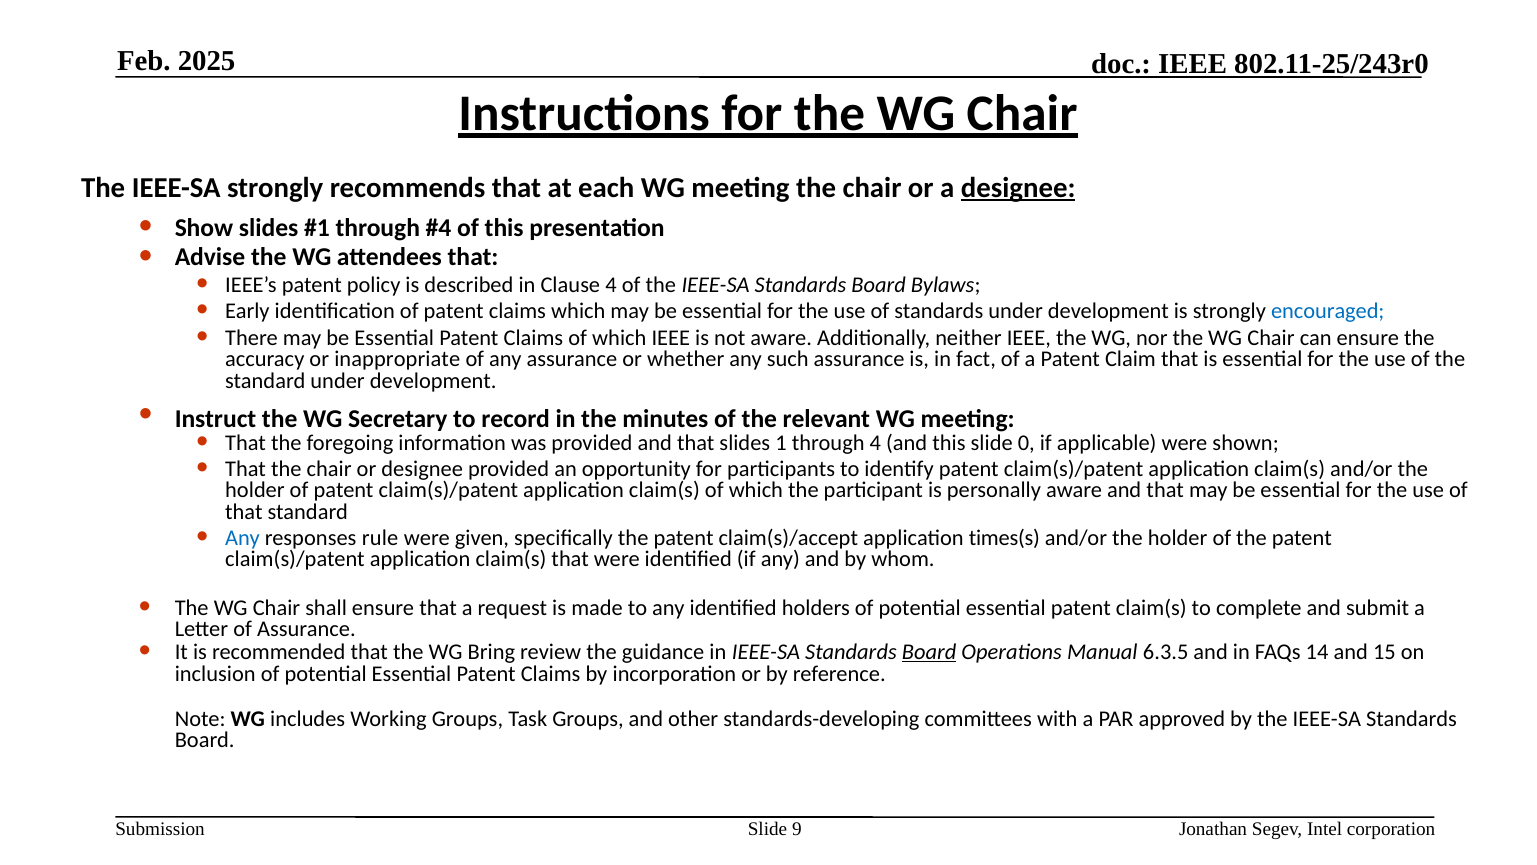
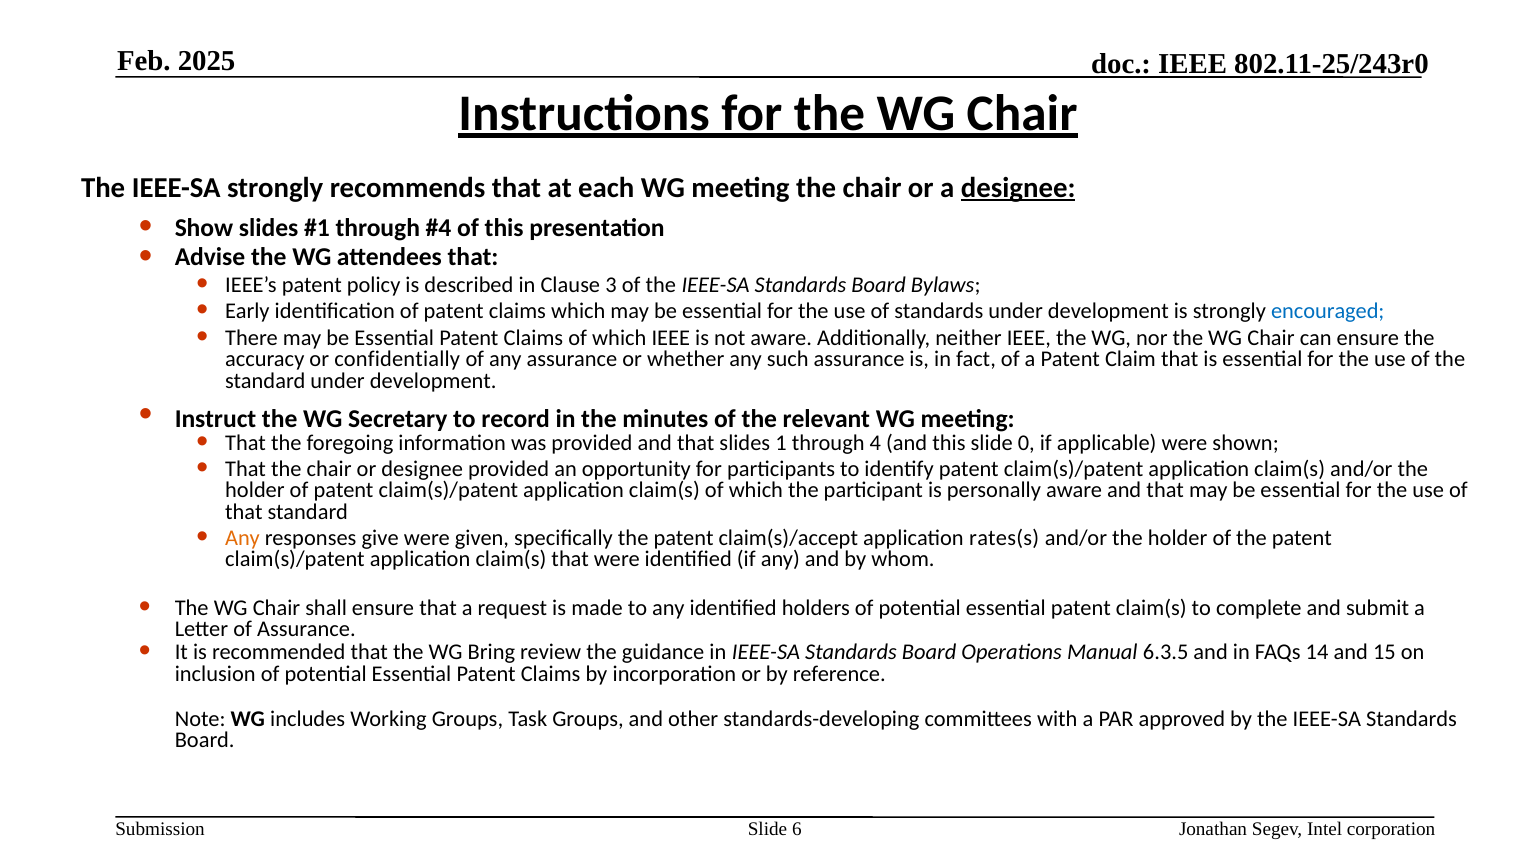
Clause 4: 4 -> 3
inappropriate: inappropriate -> confidentially
Any at (242, 537) colour: blue -> orange
rule: rule -> give
times(s: times(s -> rates(s
Board at (929, 652) underline: present -> none
9: 9 -> 6
